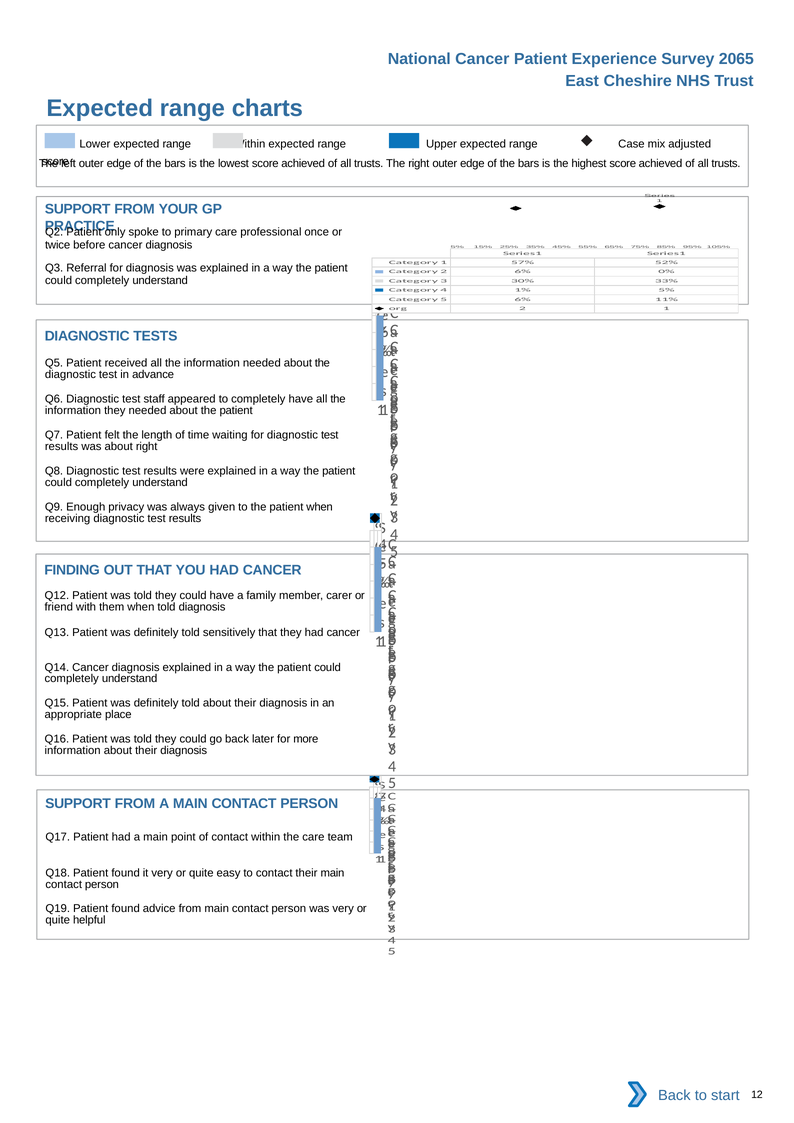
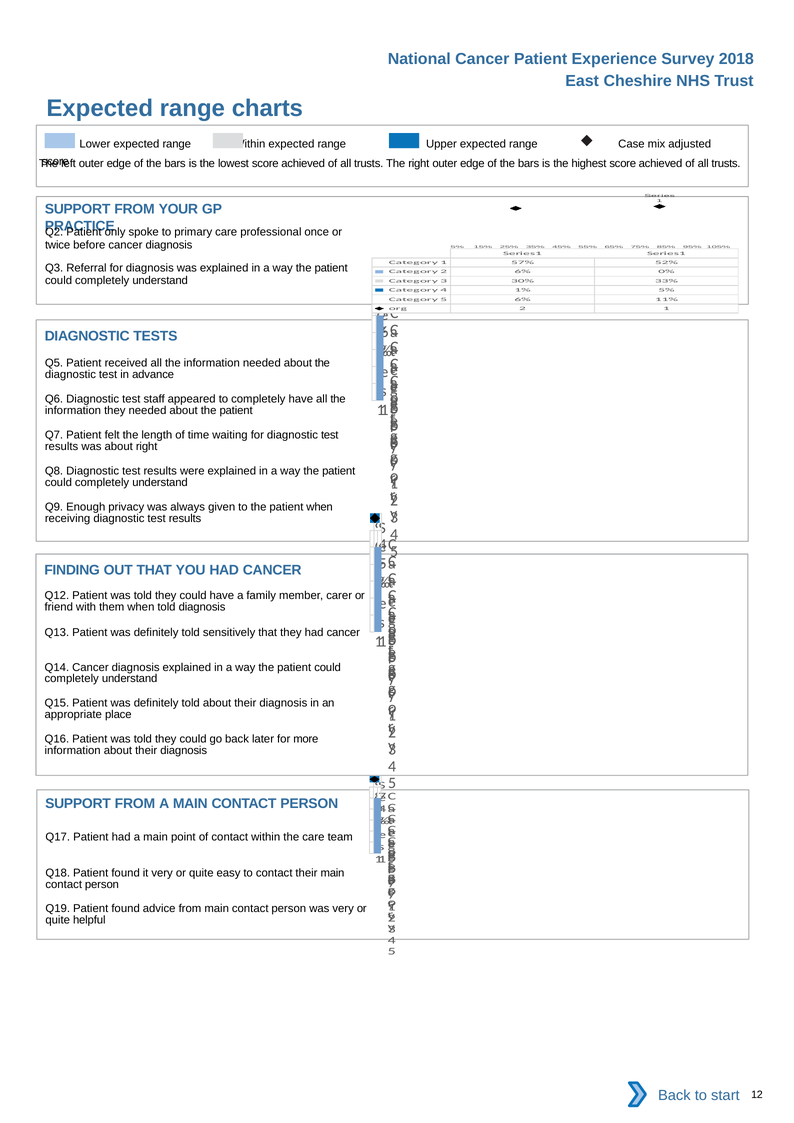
2065: 2065 -> 2018
